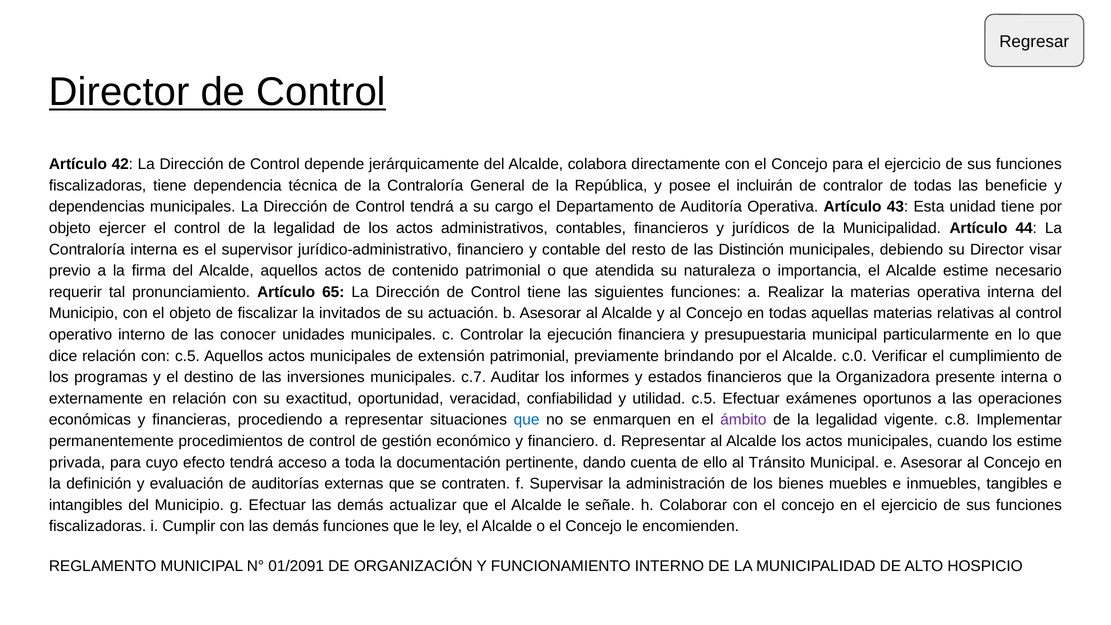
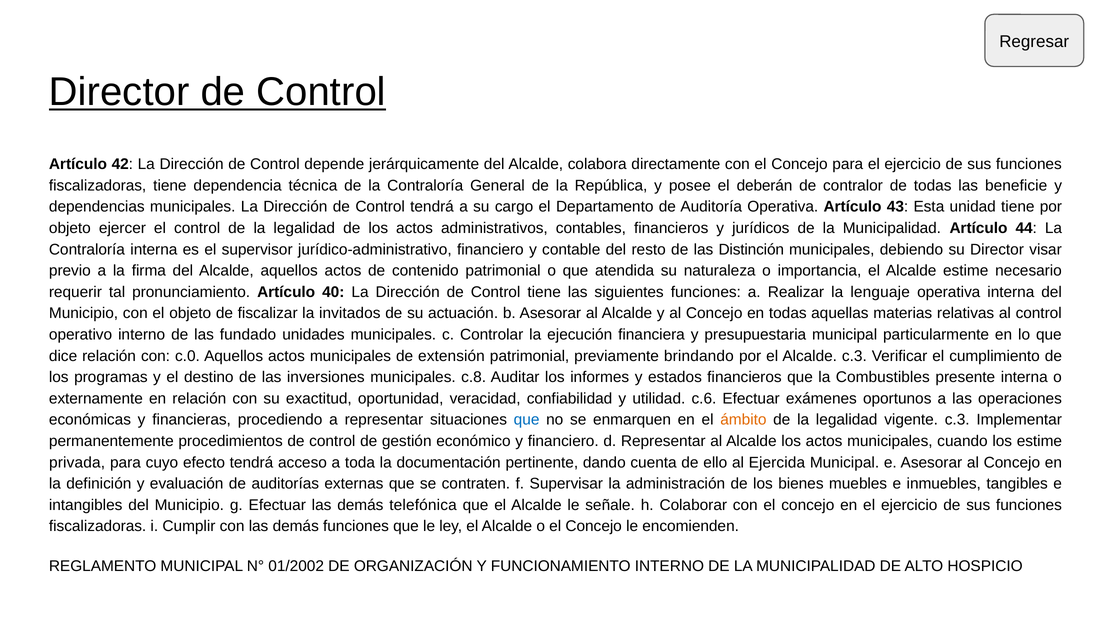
incluirán: incluirán -> deberán
65: 65 -> 40
la materias: materias -> lenguaje
conocer: conocer -> fundado
con c.5: c.5 -> c.0
Alcalde c.0: c.0 -> c.3
c.7: c.7 -> c.8
Organizadora: Organizadora -> Combustibles
utilidad c.5: c.5 -> c.6
ámbito colour: purple -> orange
vigente c.8: c.8 -> c.3
Tránsito: Tránsito -> Ejercida
actualizar: actualizar -> telefónica
01/2091: 01/2091 -> 01/2002
